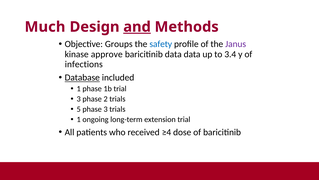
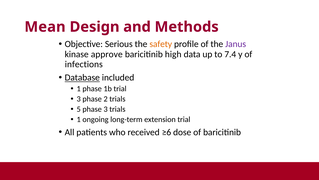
Much: Much -> Mean
and underline: present -> none
Groups: Groups -> Serious
safety colour: blue -> orange
baricitinib data: data -> high
3.4: 3.4 -> 7.4
≥4: ≥4 -> ≥6
